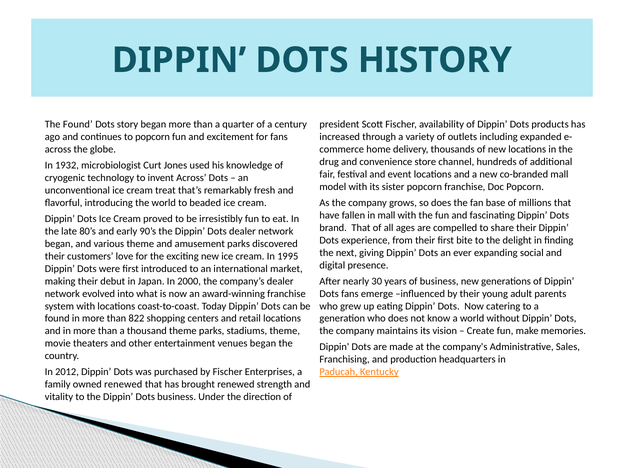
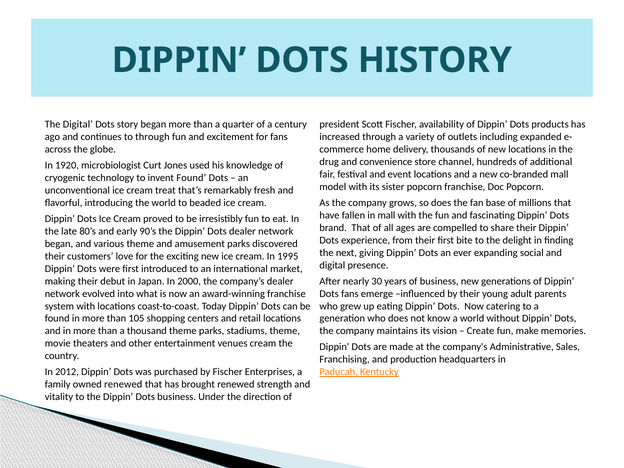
The Found: Found -> Digital
to popcorn: popcorn -> through
1932: 1932 -> 1920
invent Across: Across -> Found
822: 822 -> 105
venues began: began -> cream
